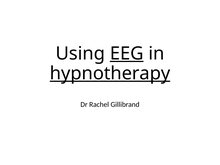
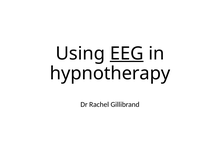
hypnotherapy underline: present -> none
